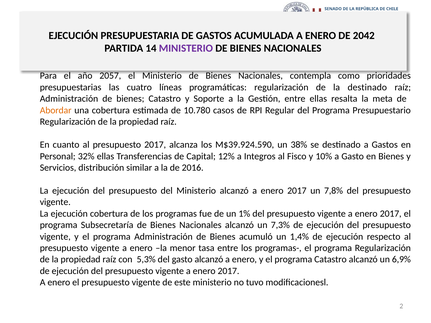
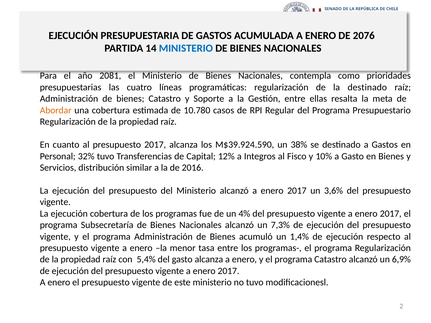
2042: 2042 -> 2076
MINISTERIO at (186, 48) colour: purple -> blue
2057: 2057 -> 2081
32% ellas: ellas -> tuvo
7,8%: 7,8% -> 3,6%
1%: 1% -> 4%
5,3%: 5,3% -> 5,4%
gasto alcanzó: alcanzó -> alcanza
